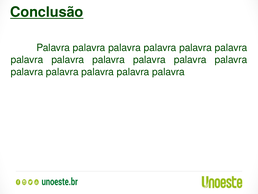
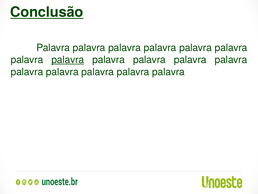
palavra at (68, 60) underline: none -> present
